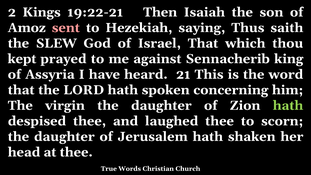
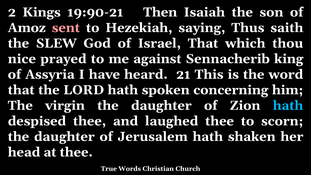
19:22-21: 19:22-21 -> 19:90-21
kept: kept -> nice
hath at (288, 105) colour: light green -> light blue
